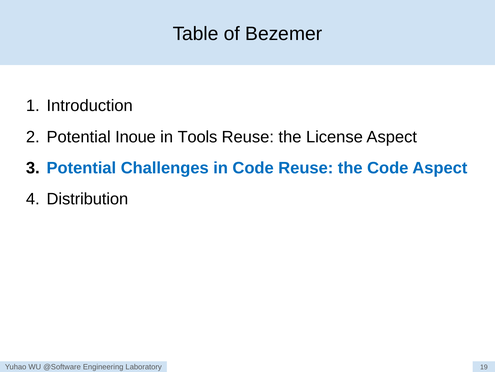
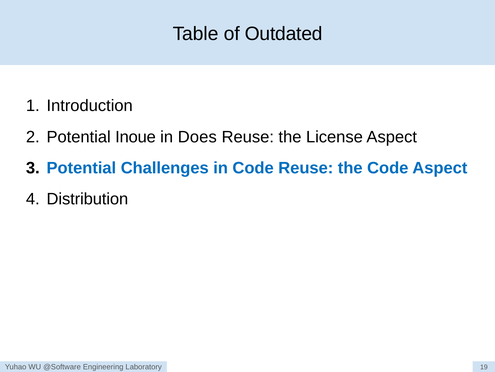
Bezemer: Bezemer -> Outdated
Tools: Tools -> Does
